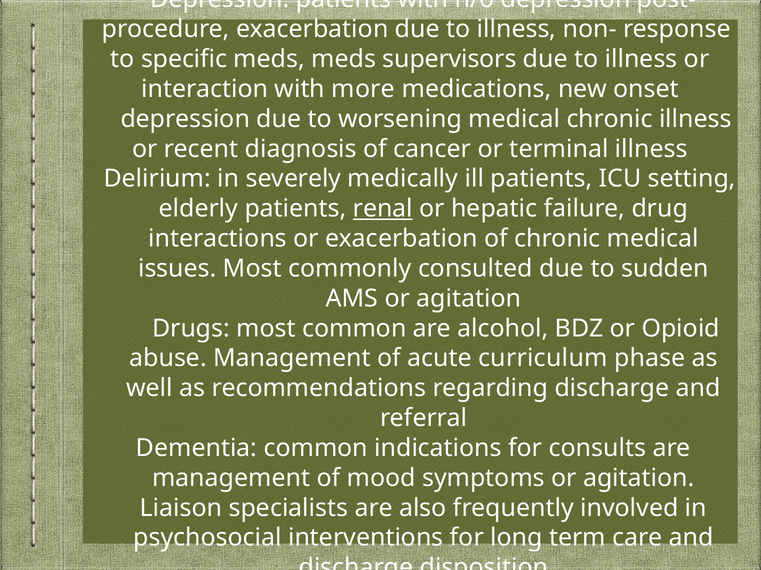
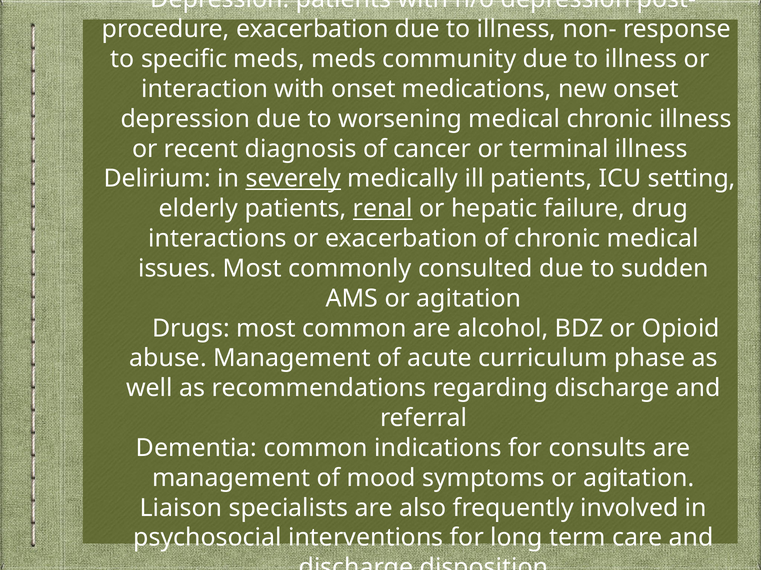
supervisors: supervisors -> community
with more: more -> onset
severely underline: none -> present
